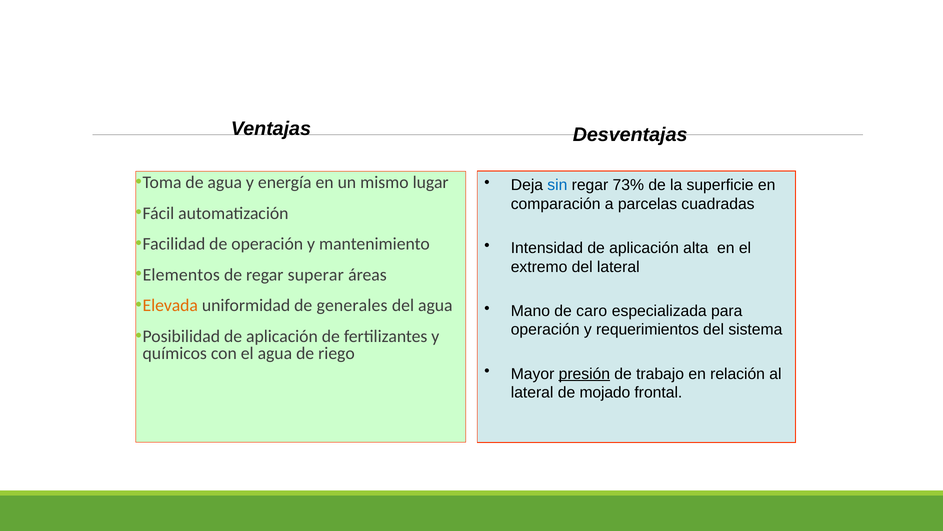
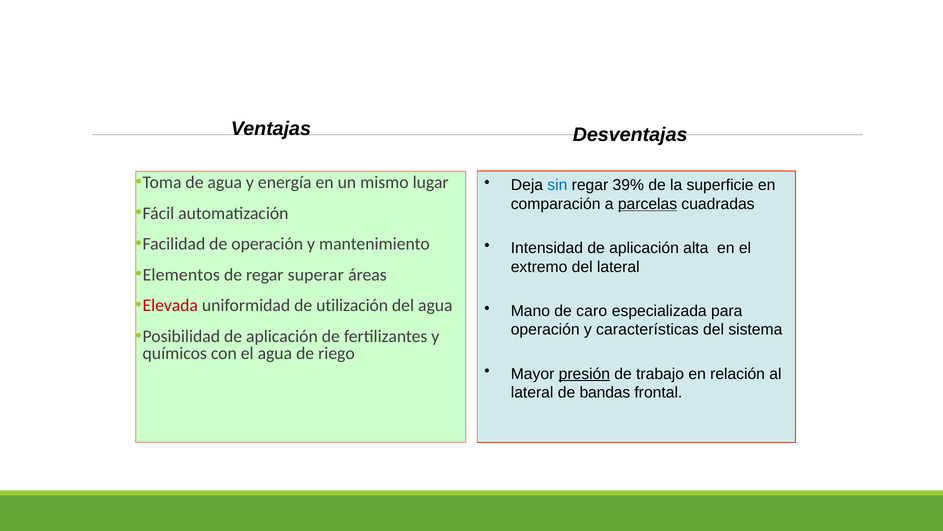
73%: 73% -> 39%
parcelas underline: none -> present
Elevada colour: orange -> red
generales: generales -> utilización
requerimientos: requerimientos -> características
mojado: mojado -> bandas
